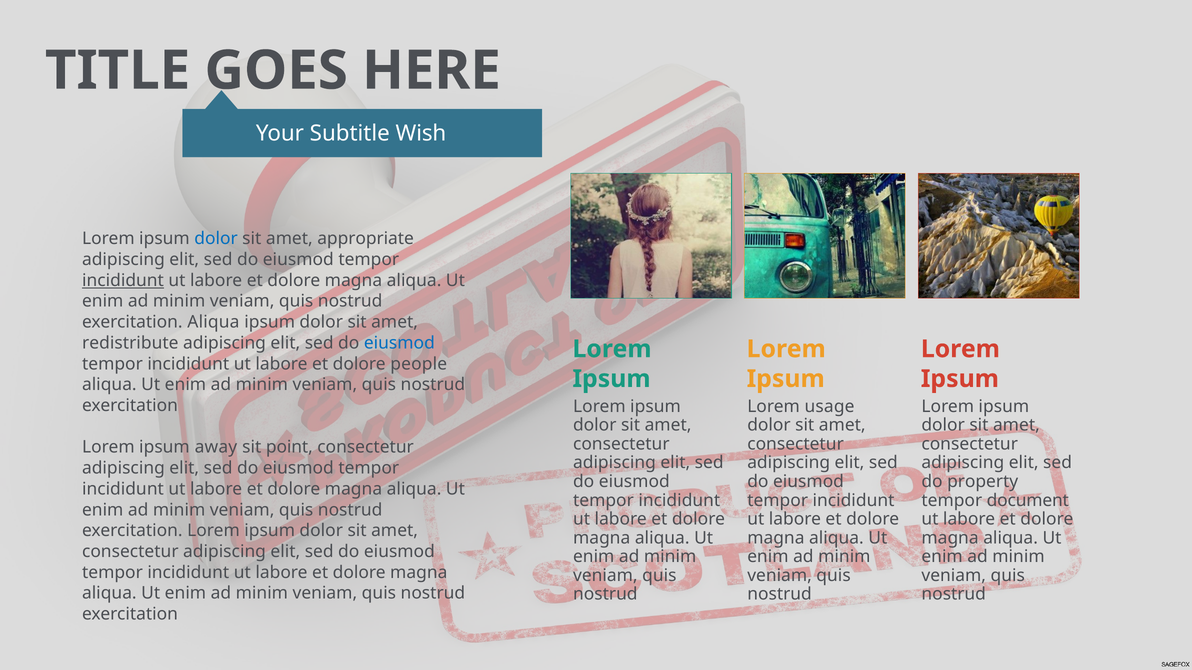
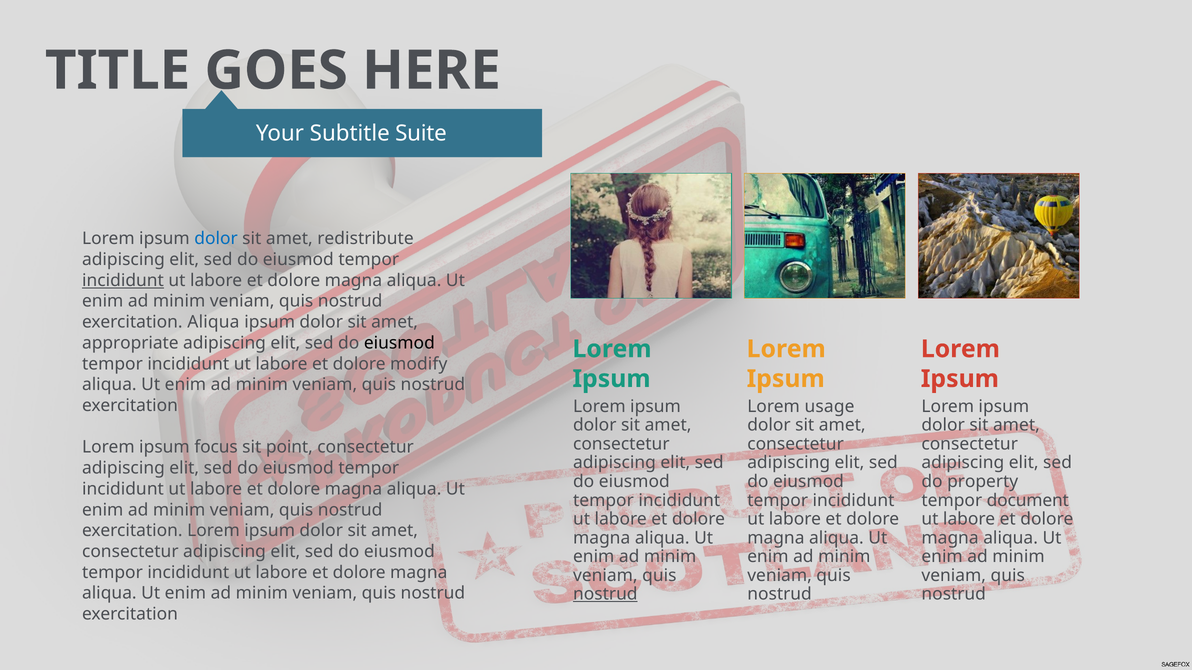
Wish: Wish -> Suite
appropriate: appropriate -> redistribute
redistribute: redistribute -> appropriate
eiusmod at (399, 343) colour: blue -> black
people: people -> modify
away: away -> focus
nostrud at (605, 595) underline: none -> present
